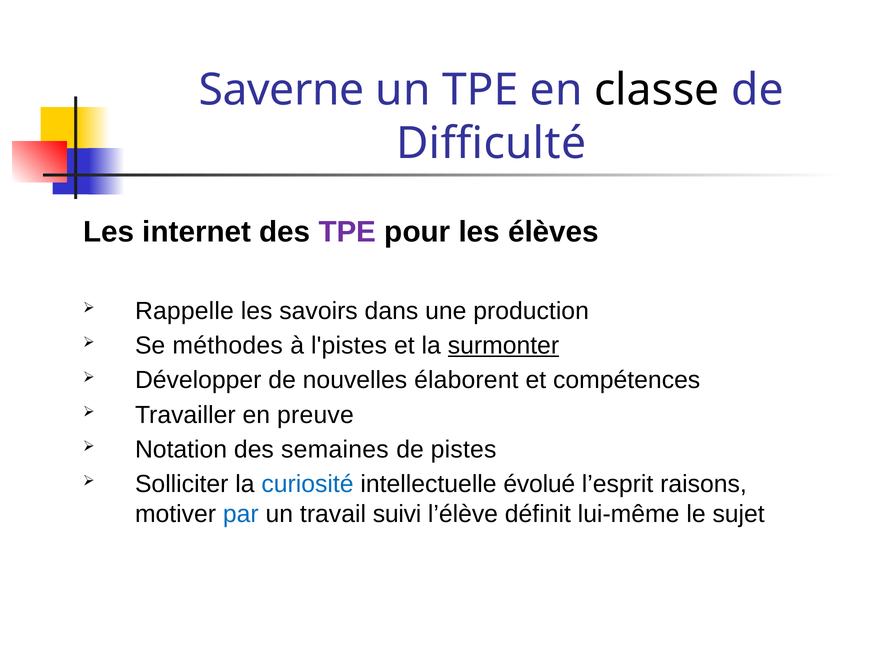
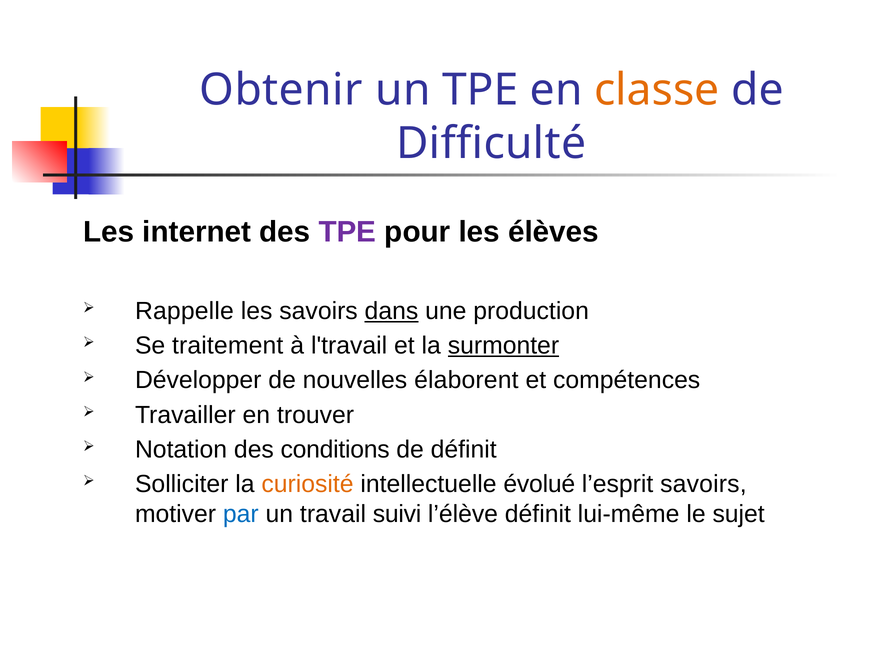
Saverne: Saverne -> Obtenir
classe colour: black -> orange
dans underline: none -> present
méthodes: méthodes -> traitement
l'pistes: l'pistes -> l'travail
preuve: preuve -> trouver
semaines: semaines -> conditions
de pistes: pistes -> définit
curiosité colour: blue -> orange
l’esprit raisons: raisons -> savoirs
